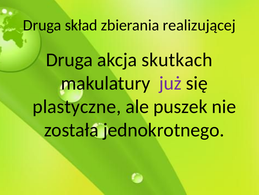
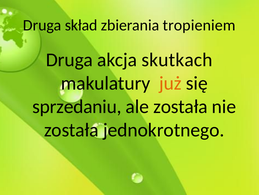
realizującej: realizującej -> tropieniem
już colour: purple -> orange
plastyczne: plastyczne -> sprzedaniu
ale puszek: puszek -> została
